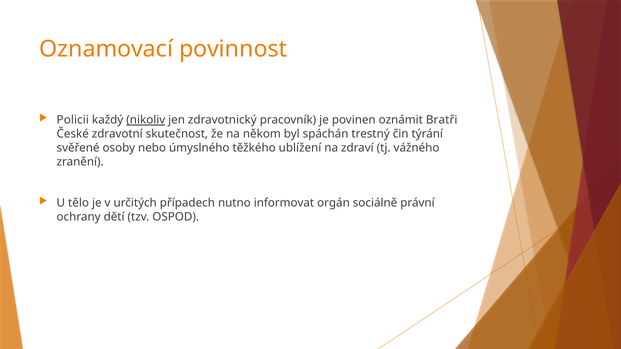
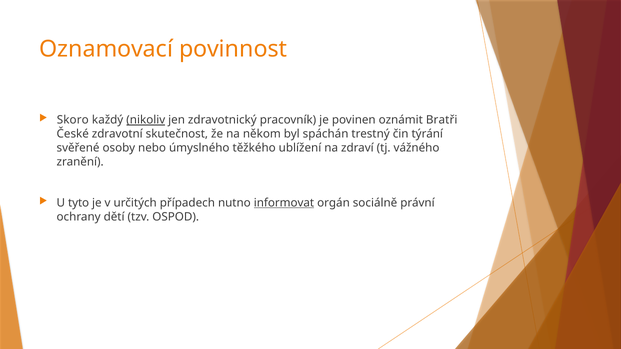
Policii: Policii -> Skoro
tělo: tělo -> tyto
informovat underline: none -> present
